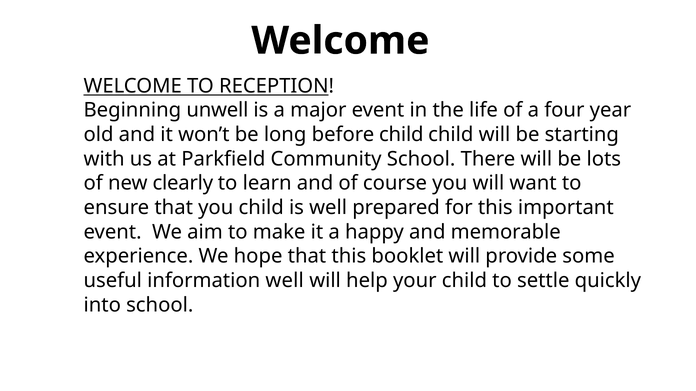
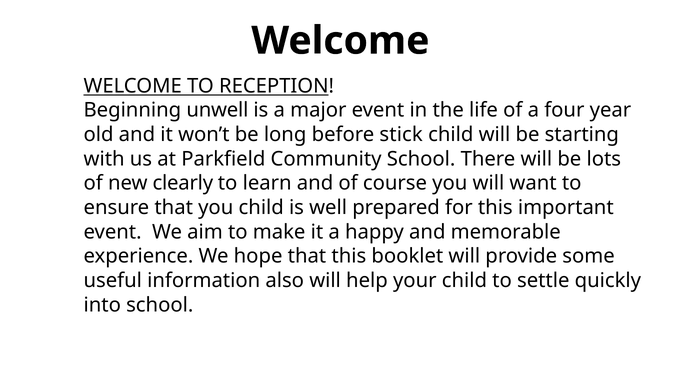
before child: child -> stick
information well: well -> also
